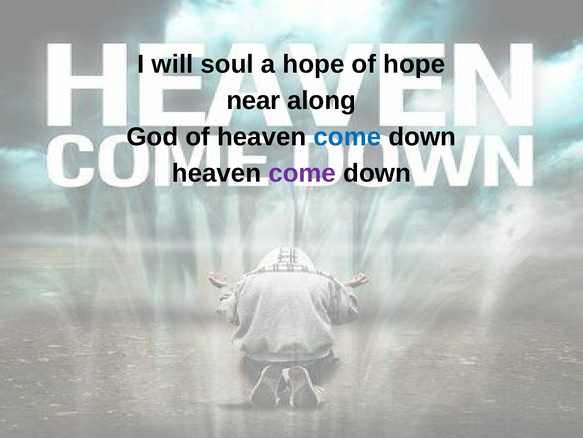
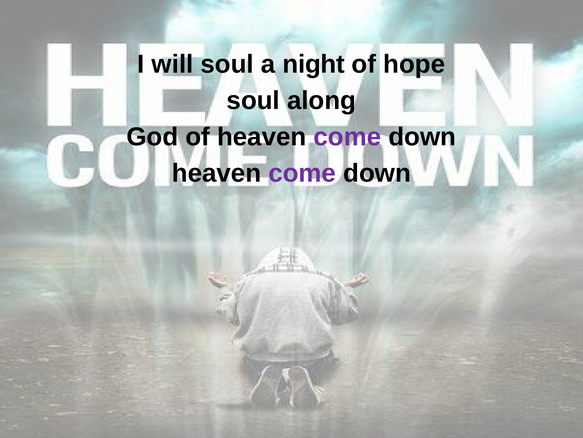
a hope: hope -> night
near at (253, 100): near -> soul
come at (347, 137) colour: blue -> purple
